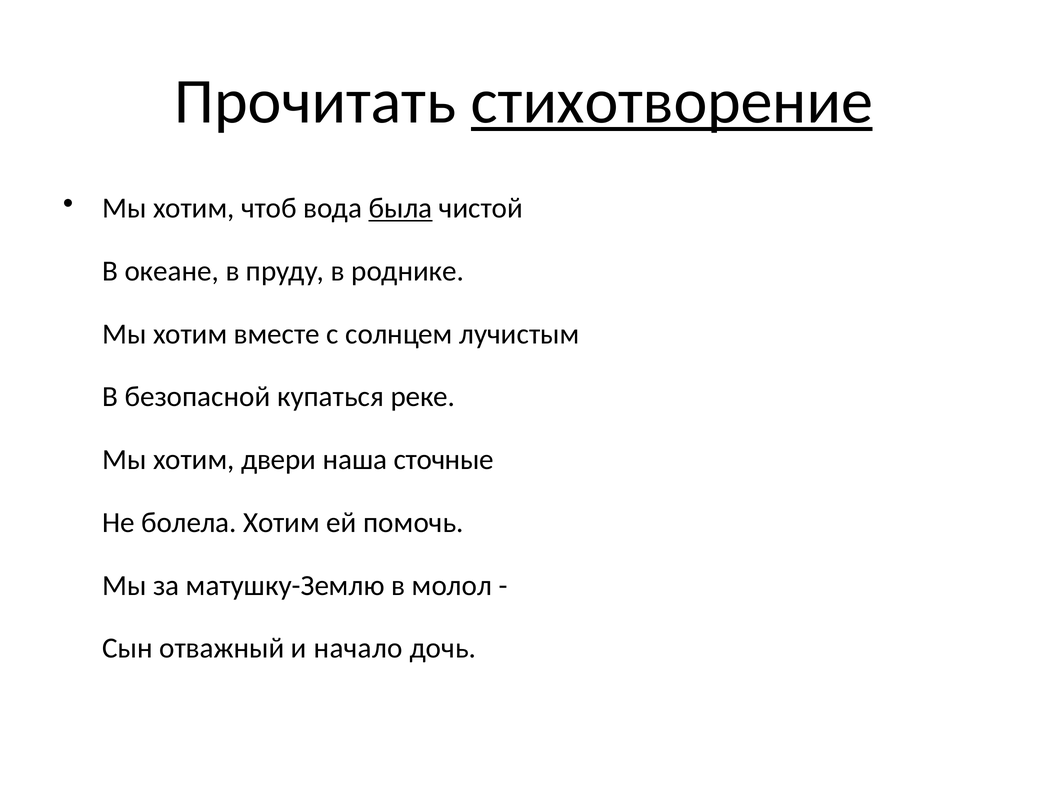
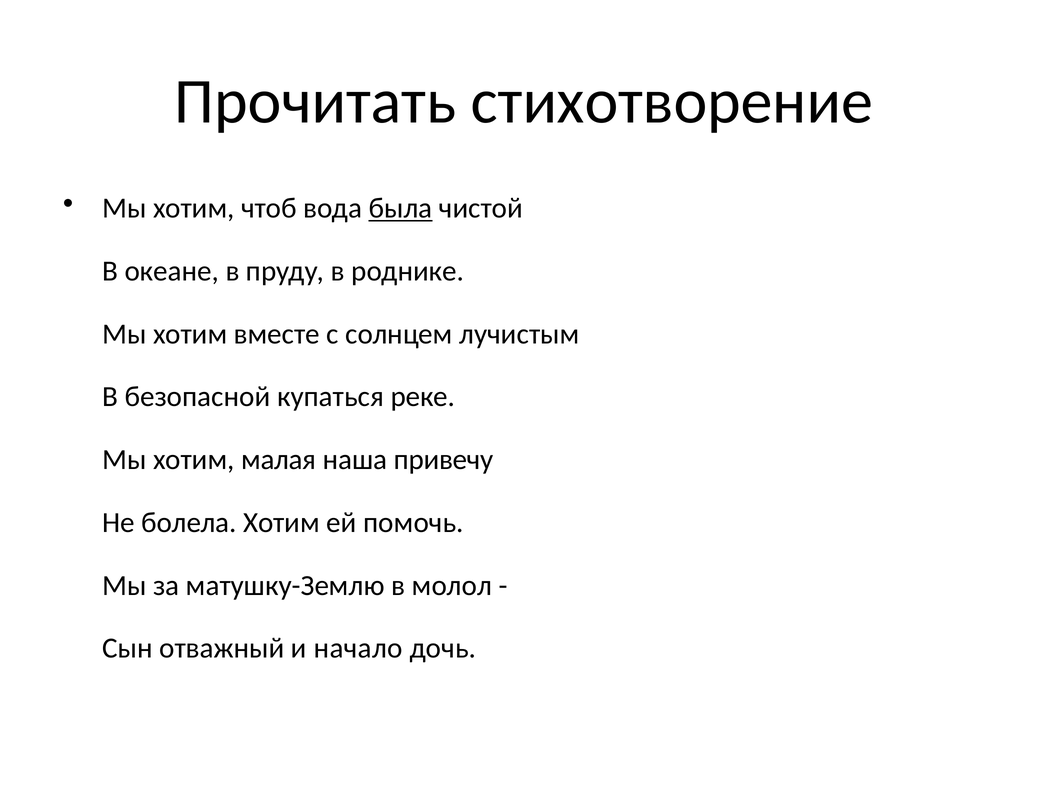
стихотворение underline: present -> none
двери: двери -> малая
сточные: сточные -> привечу
